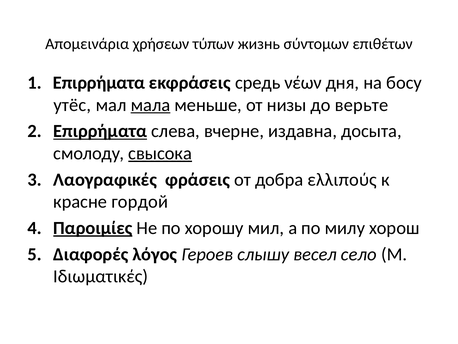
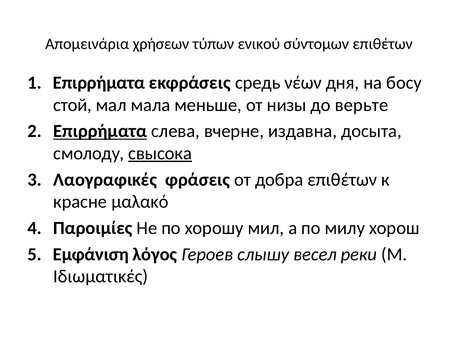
жизнь: жизнь -> ενικού
утёс: утёс -> стой
мала underline: present -> none
добра ελλιπούς: ελλιπούς -> επιθέτων
гордой: гордой -> μαλακό
Παροιμίες underline: present -> none
Διαφορές: Διαφορές -> Εμφάνιση
село: село -> реки
